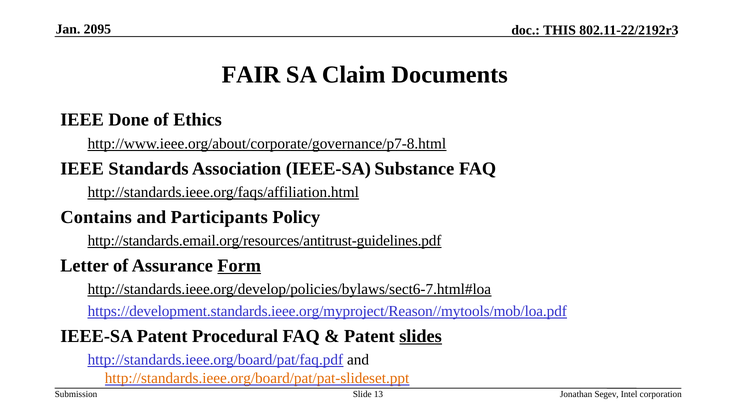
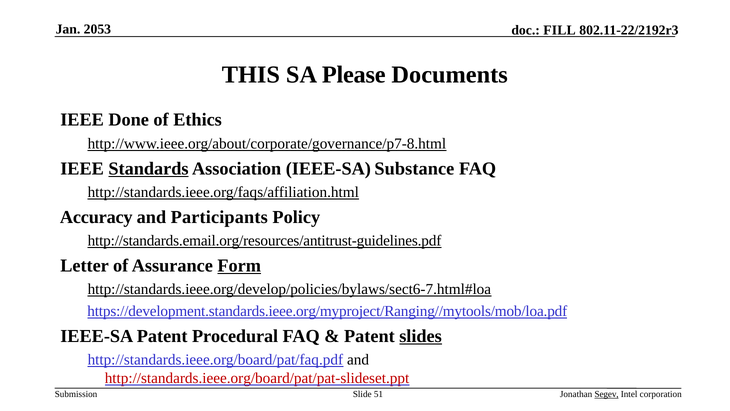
2095: 2095 -> 2053
THIS: THIS -> FILL
FAIR: FAIR -> THIS
Claim: Claim -> Please
Standards underline: none -> present
Contains: Contains -> Accuracy
https://development.standards.ieee.org/myproject/Reason//mytools/mob/loa.pdf: https://development.standards.ieee.org/myproject/Reason//mytools/mob/loa.pdf -> https://development.standards.ieee.org/myproject/Ranging//mytools/mob/loa.pdf
http://standards.ieee.org/board/pat/pat-slideset.ppt colour: orange -> red
13: 13 -> 51
Segev underline: none -> present
